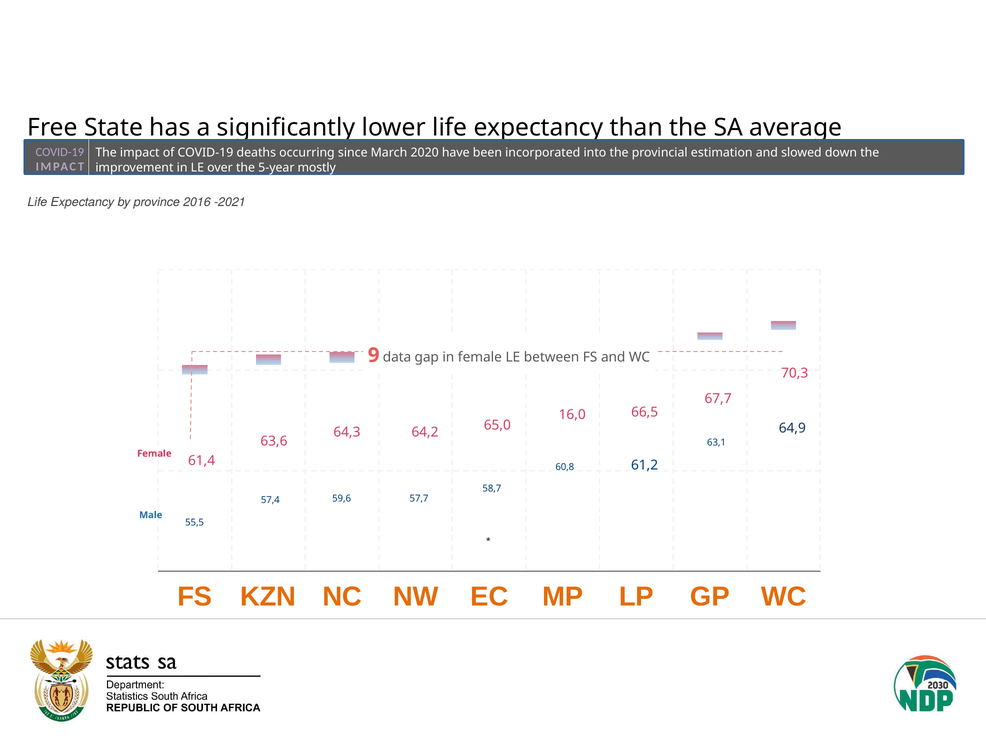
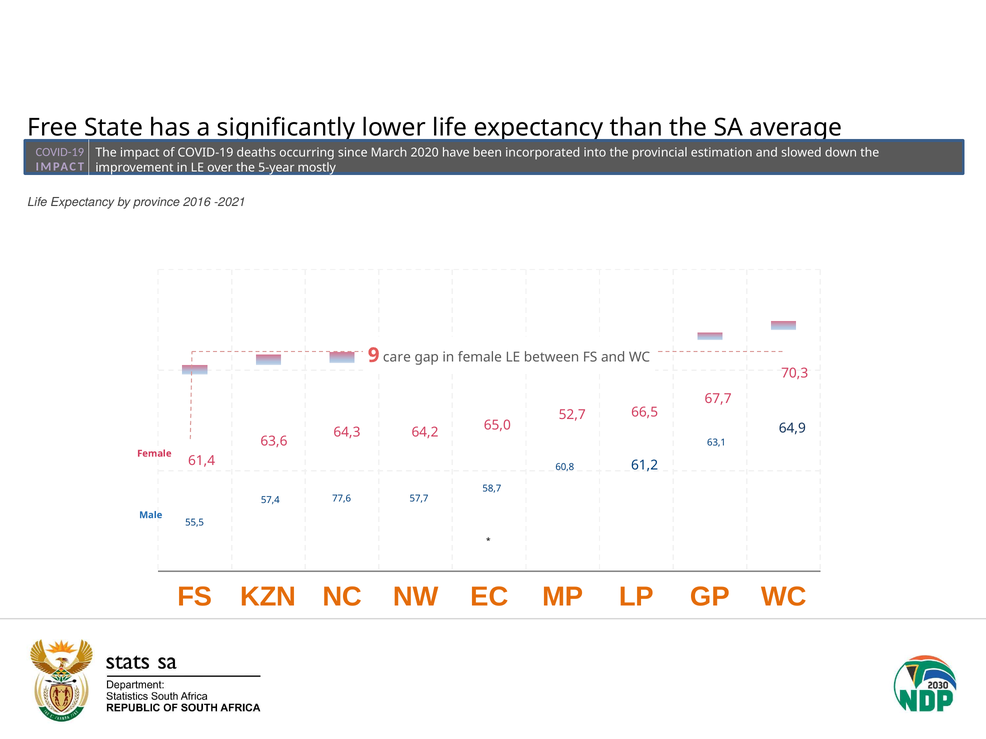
data: data -> care
16,0: 16,0 -> 52,7
59,6: 59,6 -> 77,6
